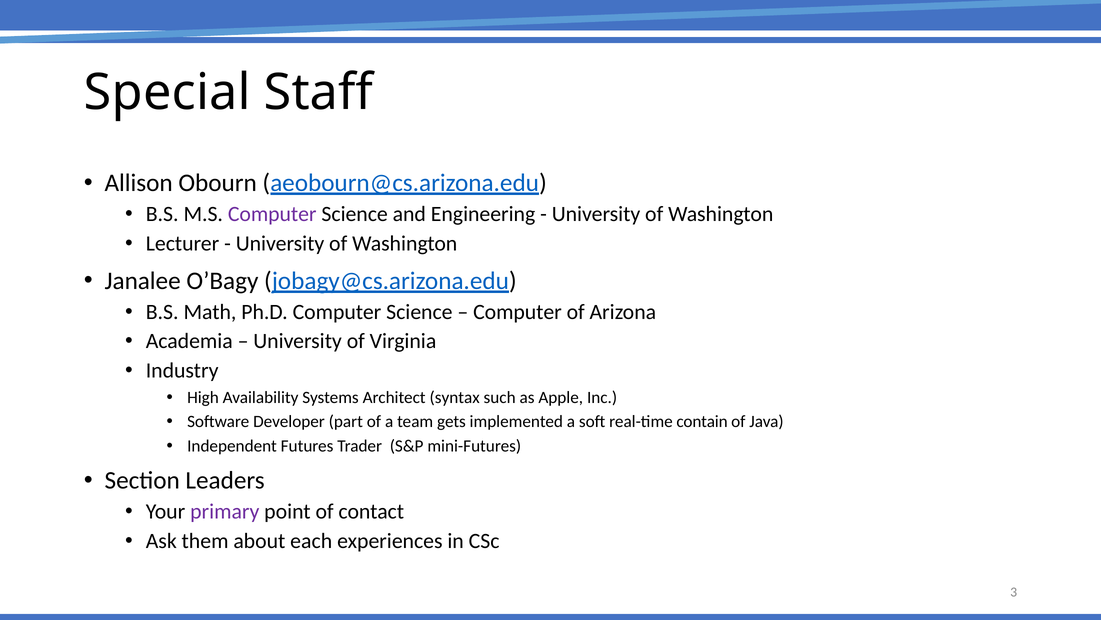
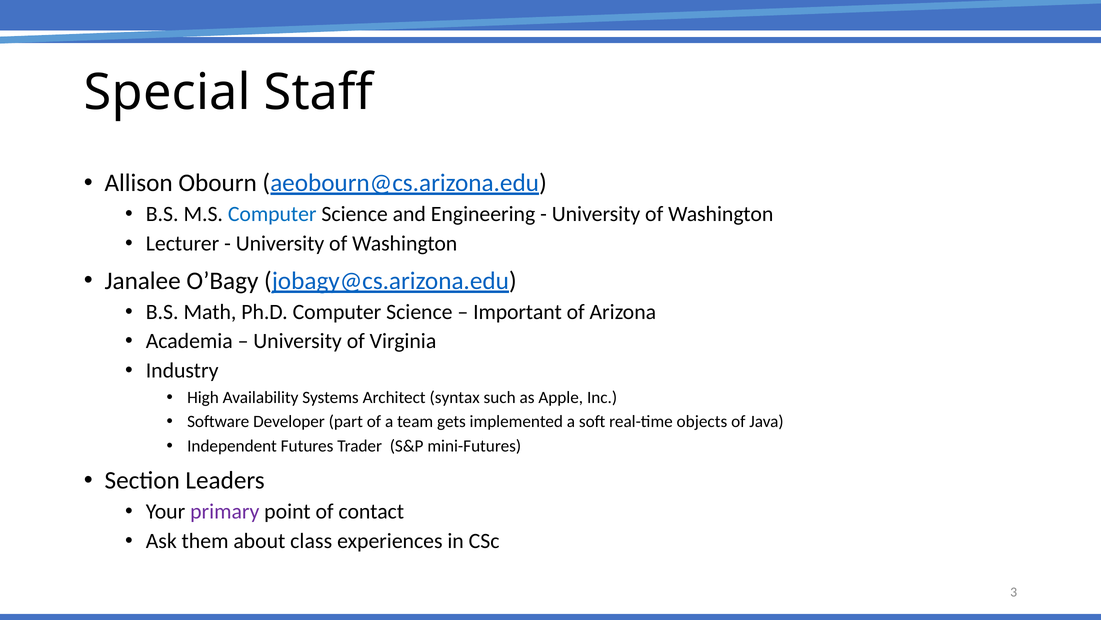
Computer at (272, 214) colour: purple -> blue
Computer at (517, 312): Computer -> Important
contain: contain -> objects
each: each -> class
